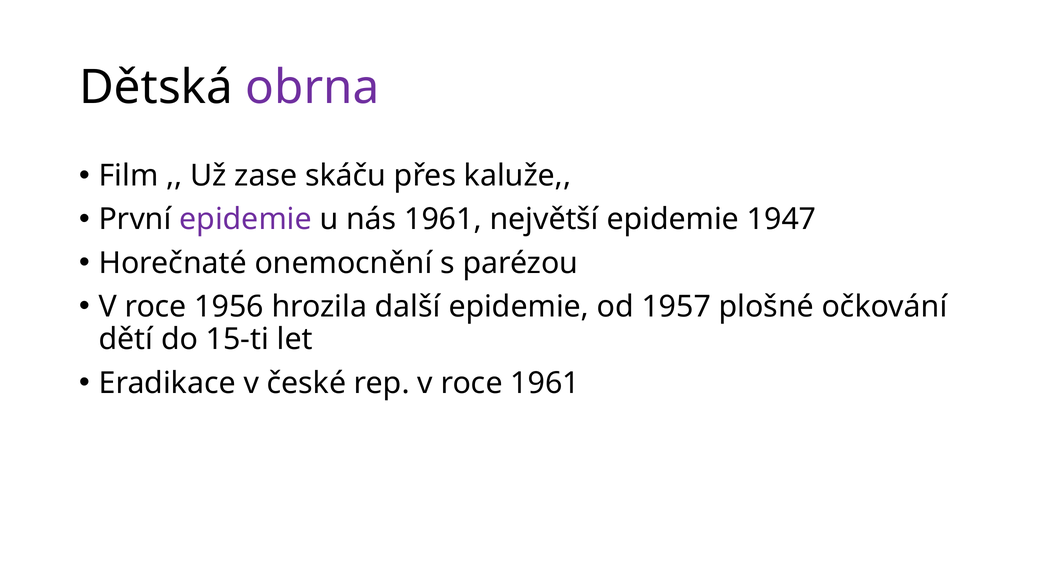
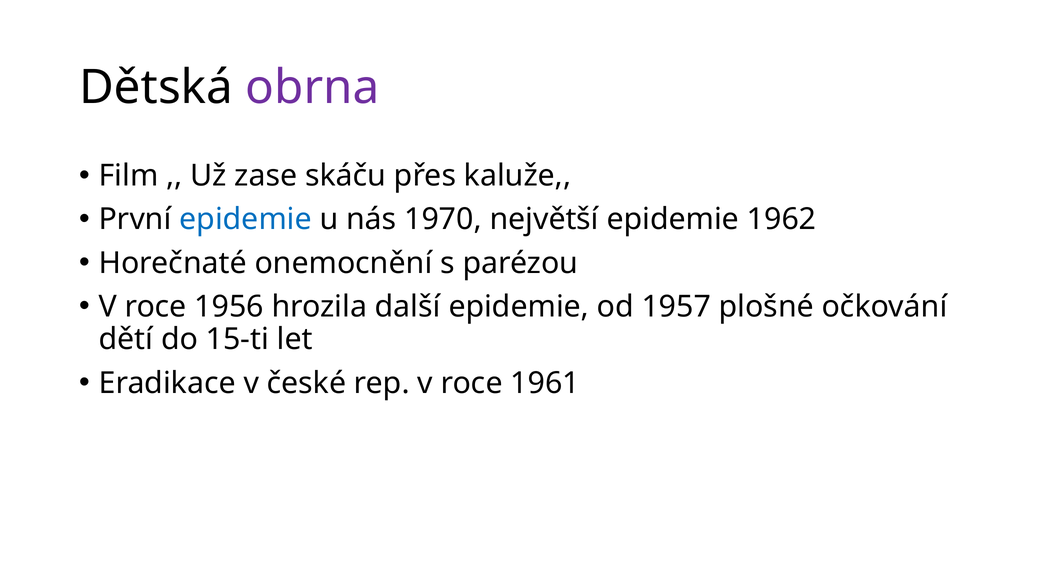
epidemie at (246, 219) colour: purple -> blue
nás 1961: 1961 -> 1970
1947: 1947 -> 1962
